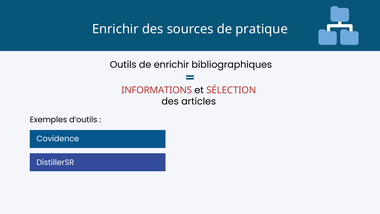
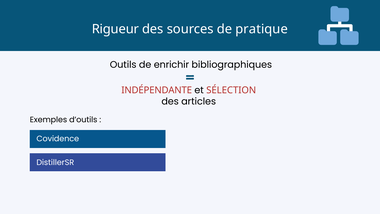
Enrichir at (115, 29): Enrichir -> Rigueur
INFORMATIONS: INFORMATIONS -> INDÉPENDANTE
